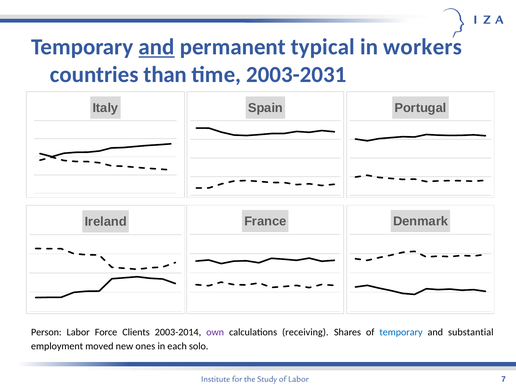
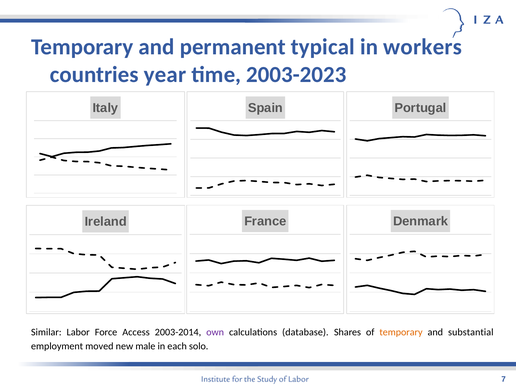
and at (157, 47) underline: present -> none
than: than -> year
2003-2031: 2003-2031 -> 2003-2023
Person: Person -> Similar
Clients: Clients -> Access
receiving: receiving -> database
temporary at (401, 332) colour: blue -> orange
ones: ones -> male
